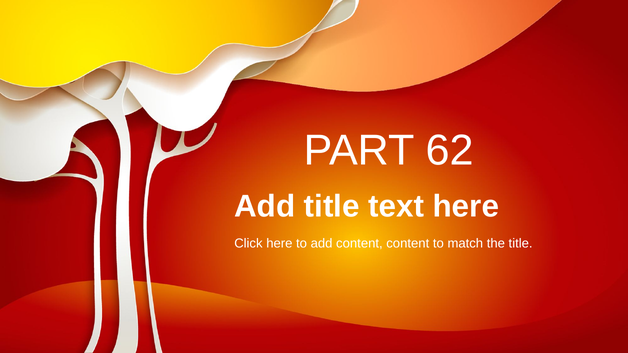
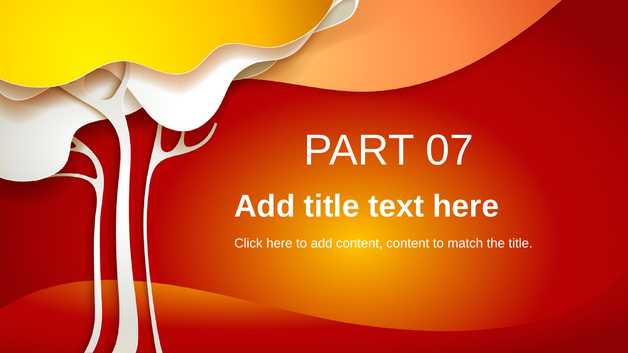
62: 62 -> 07
